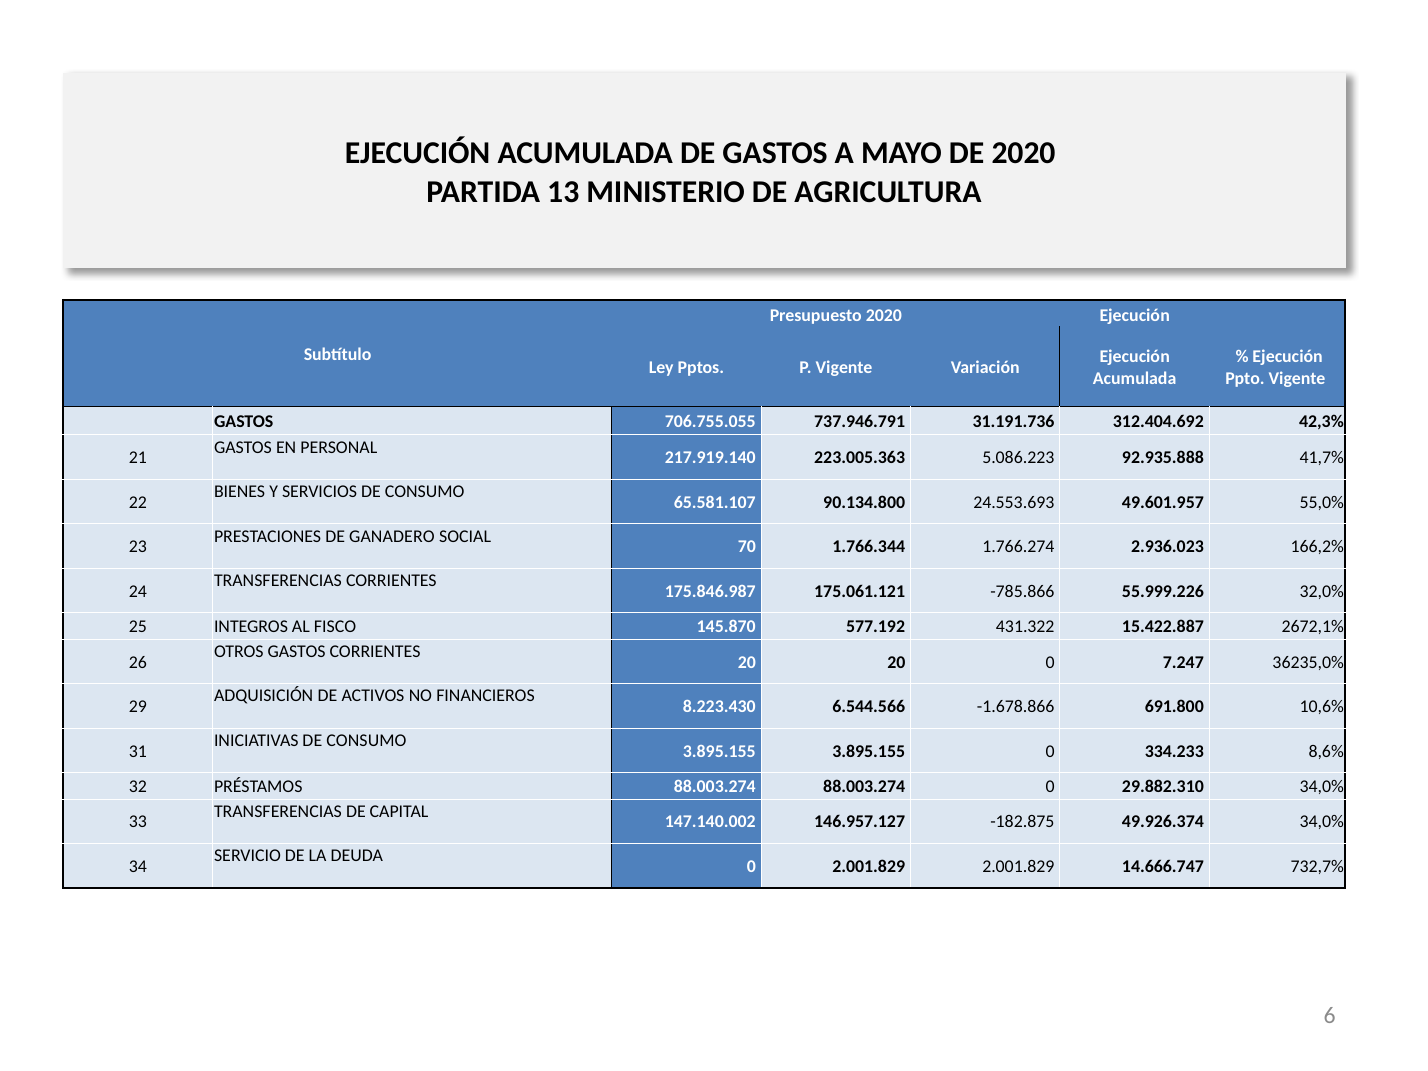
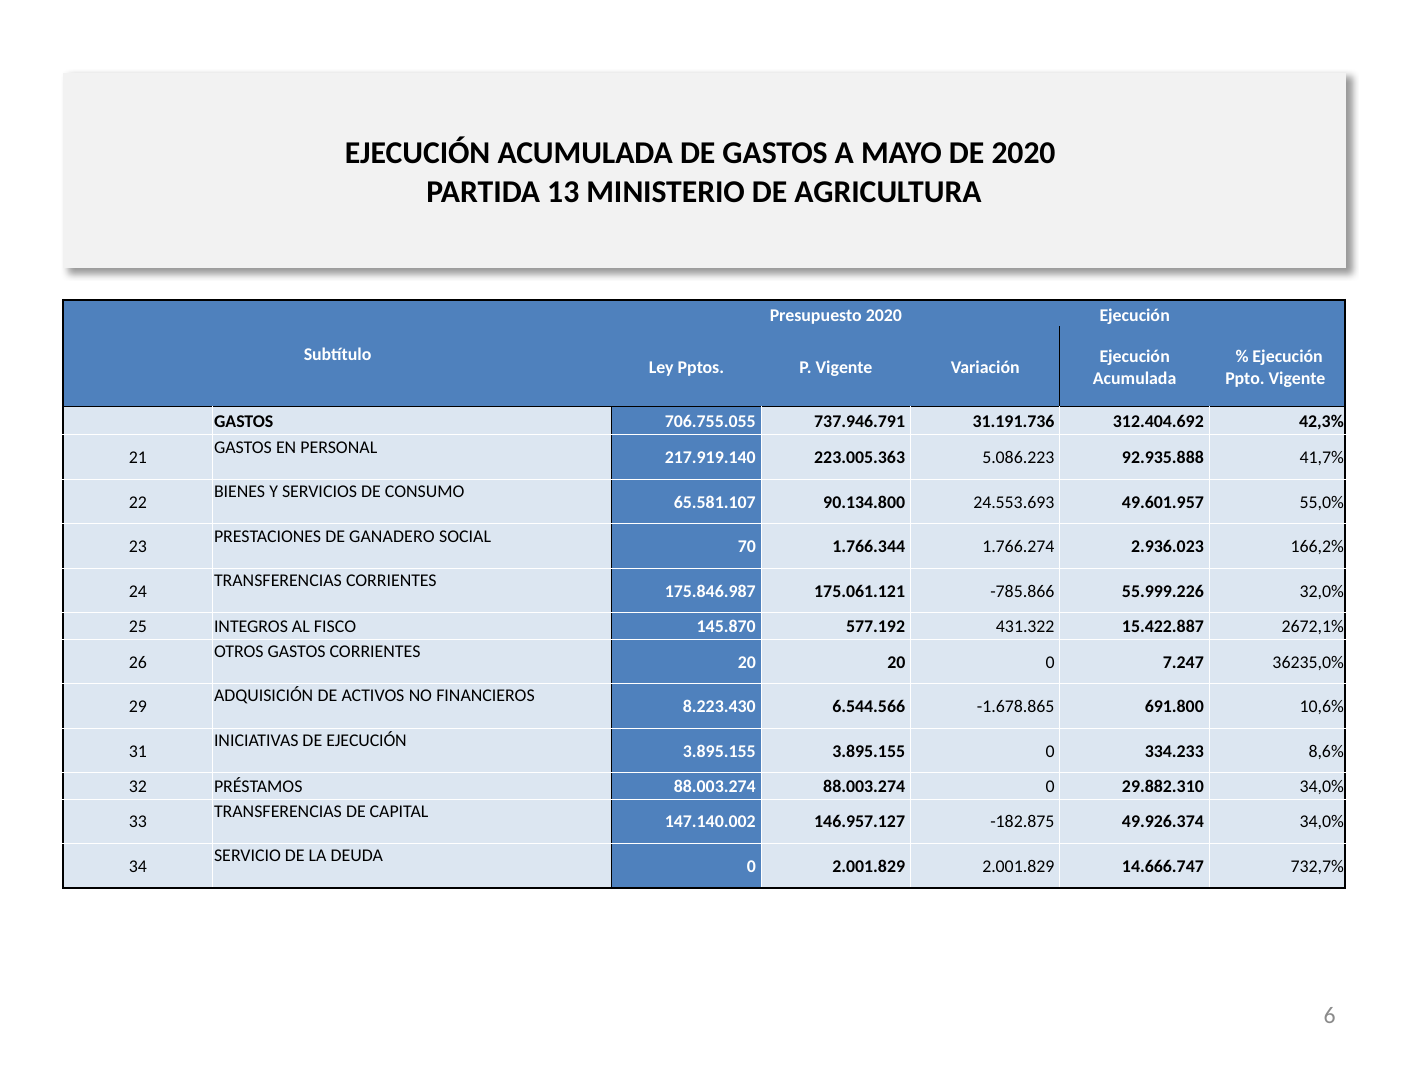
-1.678.866: -1.678.866 -> -1.678.865
INICIATIVAS DE CONSUMO: CONSUMO -> EJECUCIÓN
